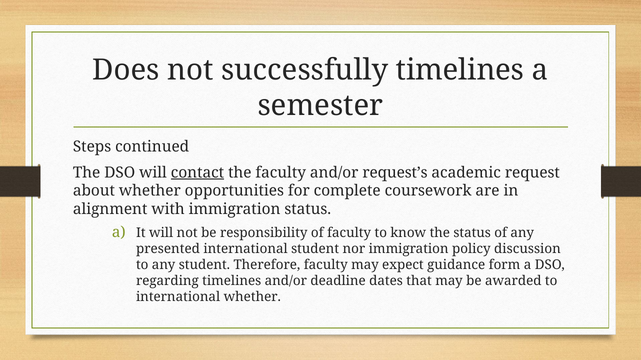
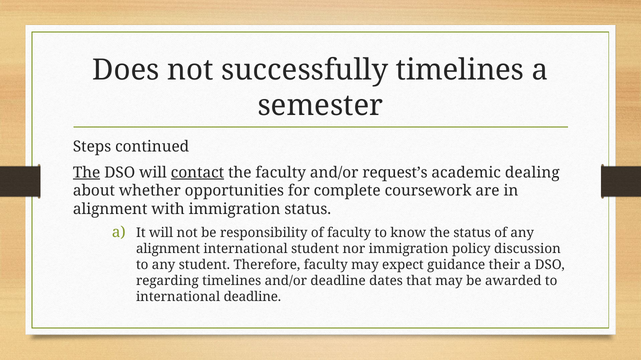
The at (87, 173) underline: none -> present
request: request -> dealing
presented at (168, 249): presented -> alignment
form: form -> their
international whether: whether -> deadline
